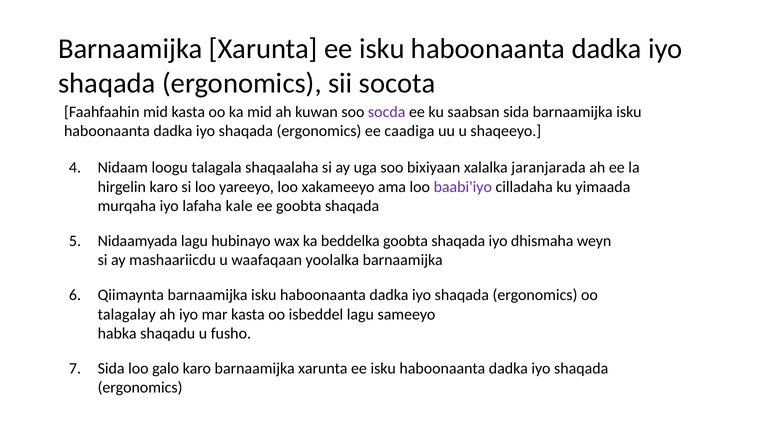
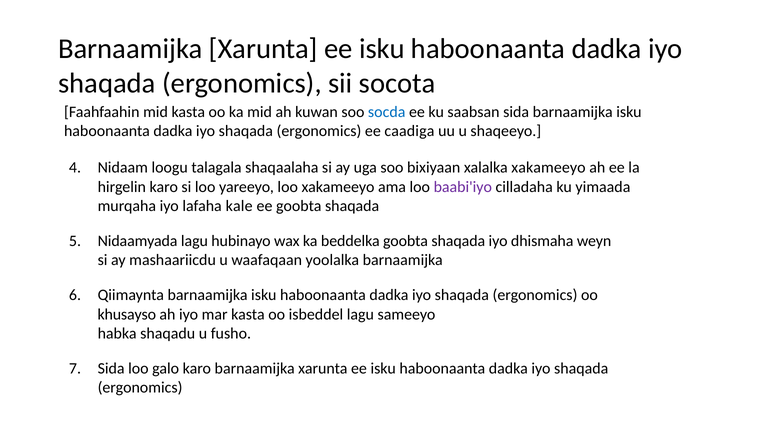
socda colour: purple -> blue
xalalka jaranjarada: jaranjarada -> xakameeyo
talagalay: talagalay -> khusayso
